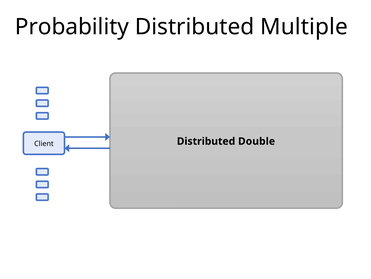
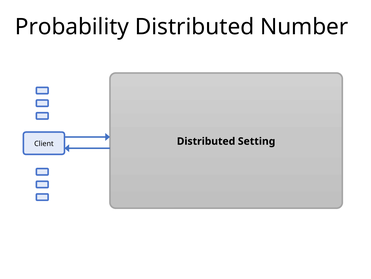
Multiple: Multiple -> Number
Double: Double -> Setting
